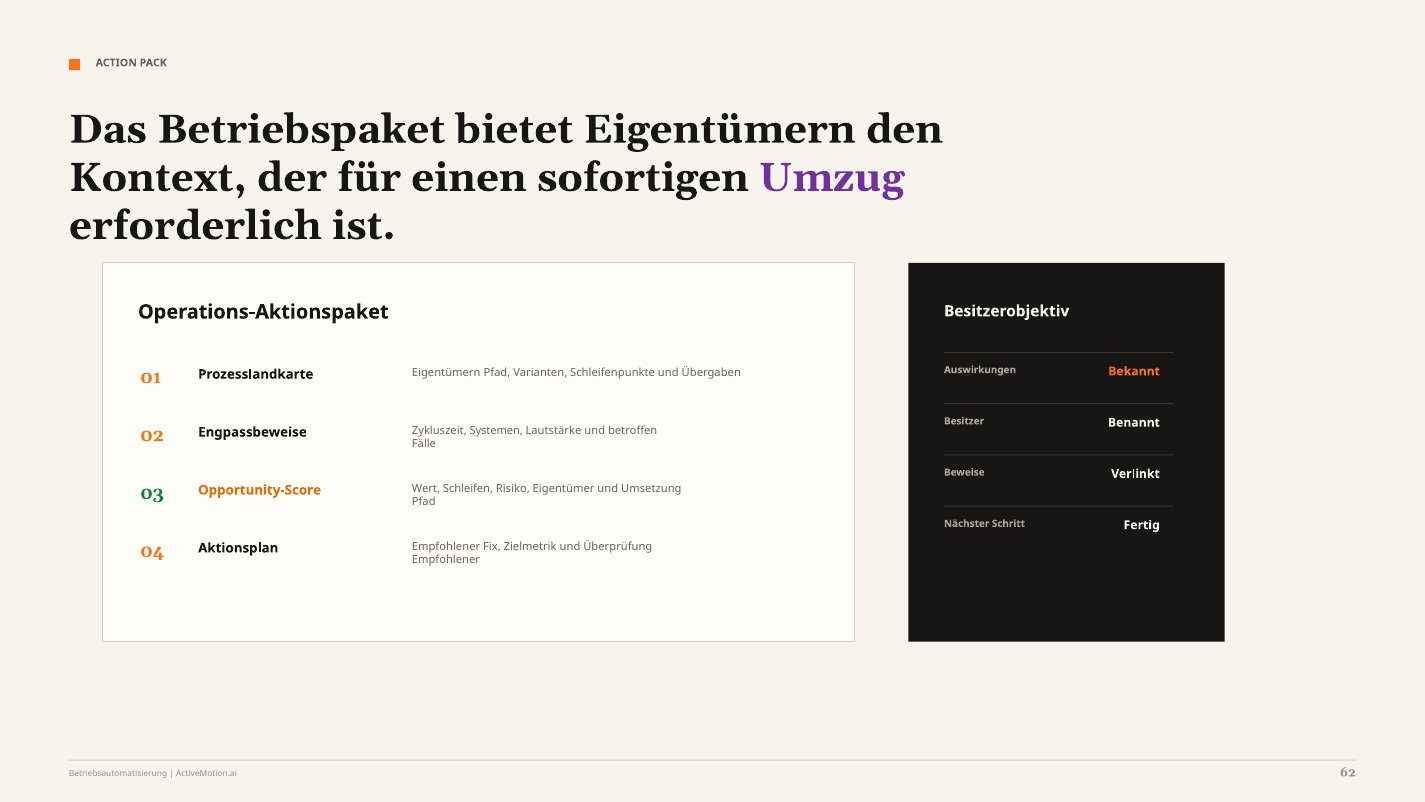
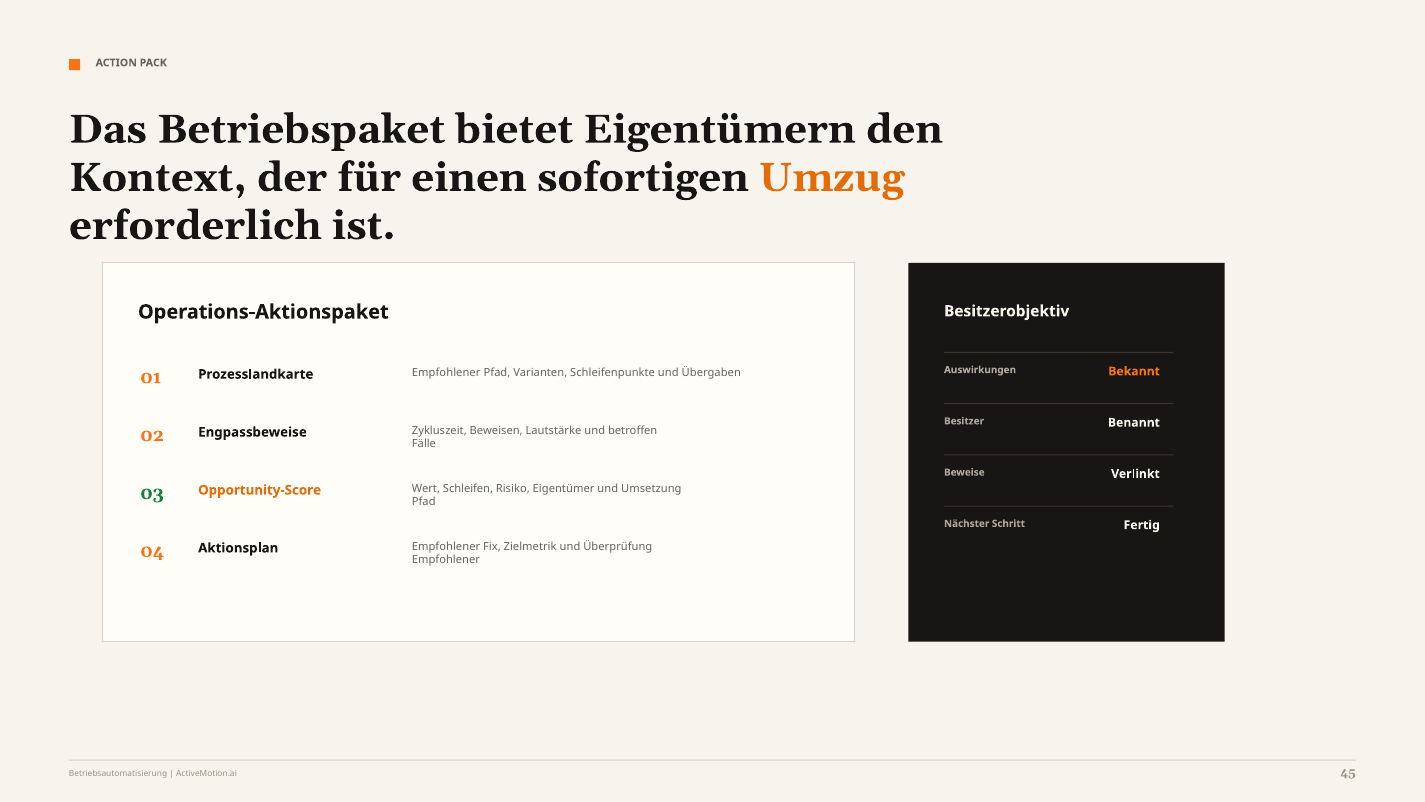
Umzug colour: purple -> orange
Prozesslandkarte Eigentümern: Eigentümern -> Empfohlener
Systemen: Systemen -> Beweisen
62: 62 -> 45
